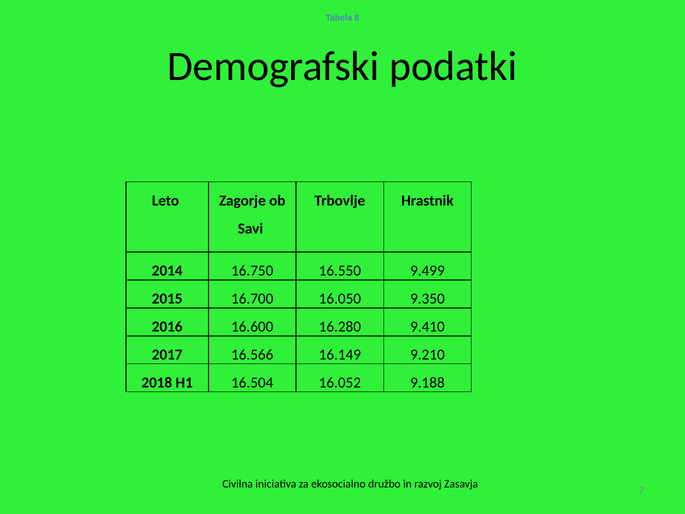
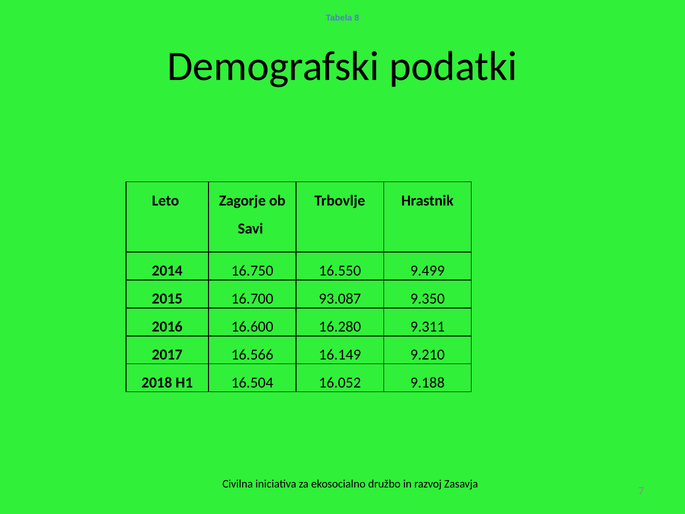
16.050: 16.050 -> 93.087
9.410: 9.410 -> 9.311
